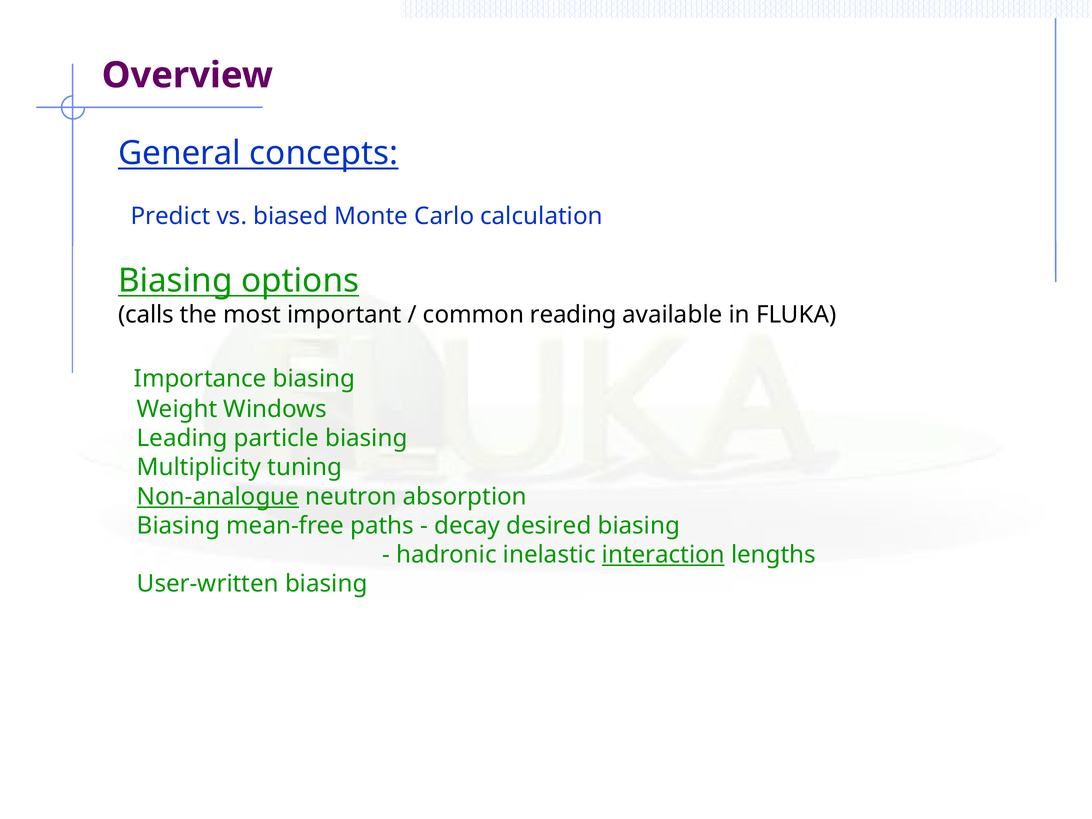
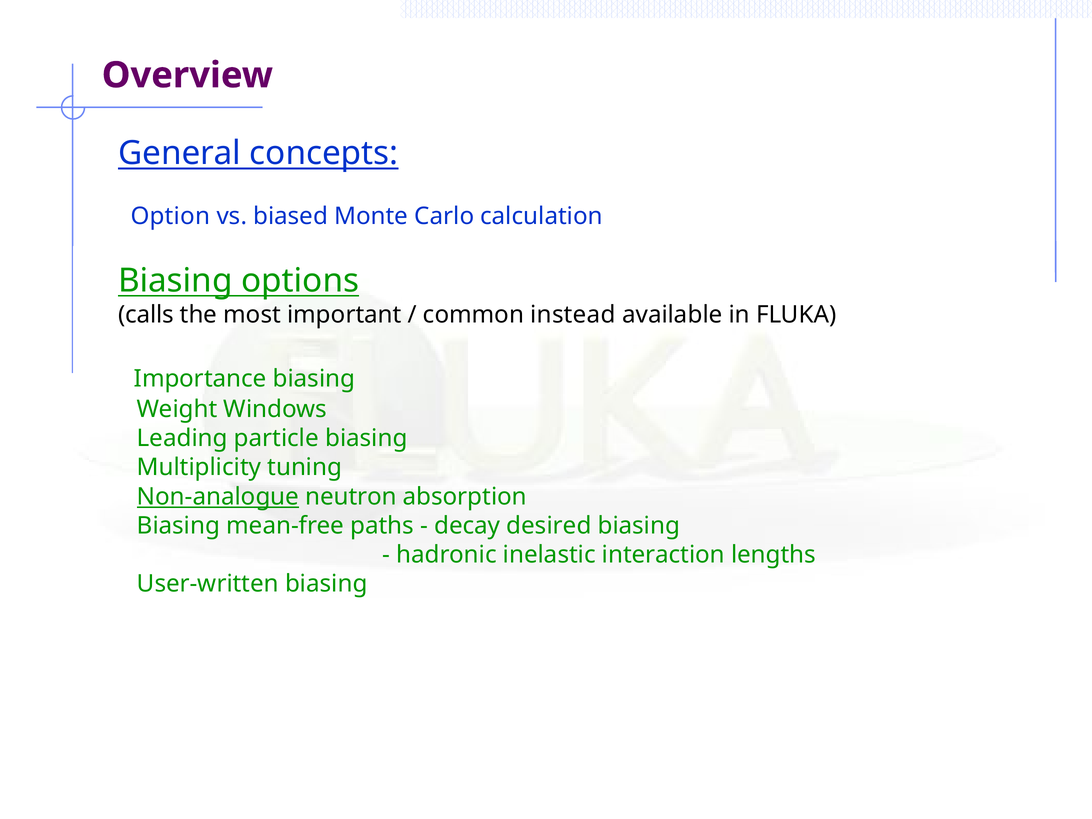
Predict: Predict -> Option
reading: reading -> instead
interaction underline: present -> none
